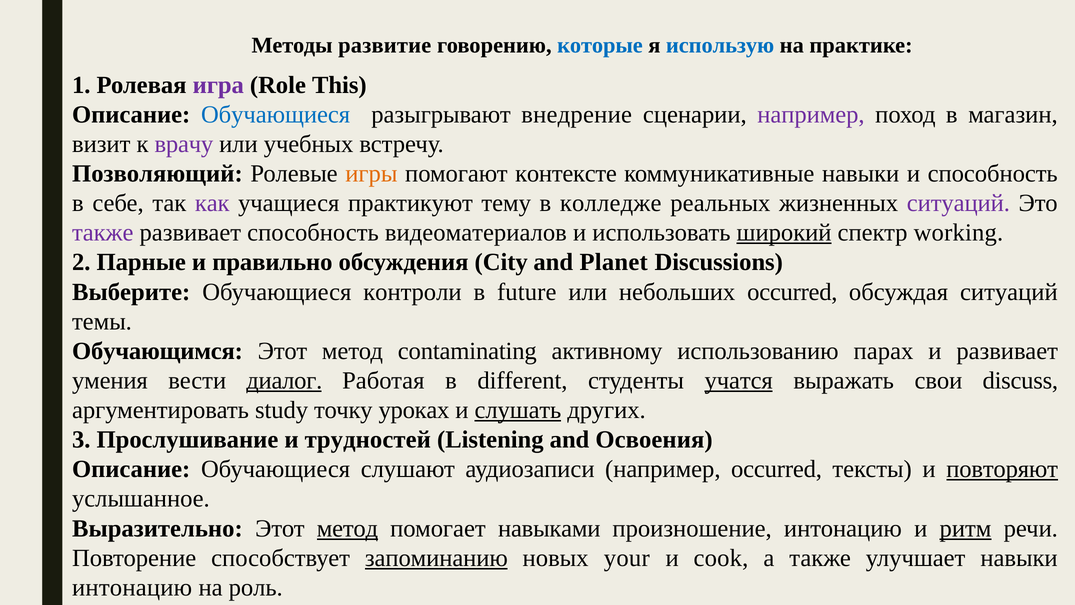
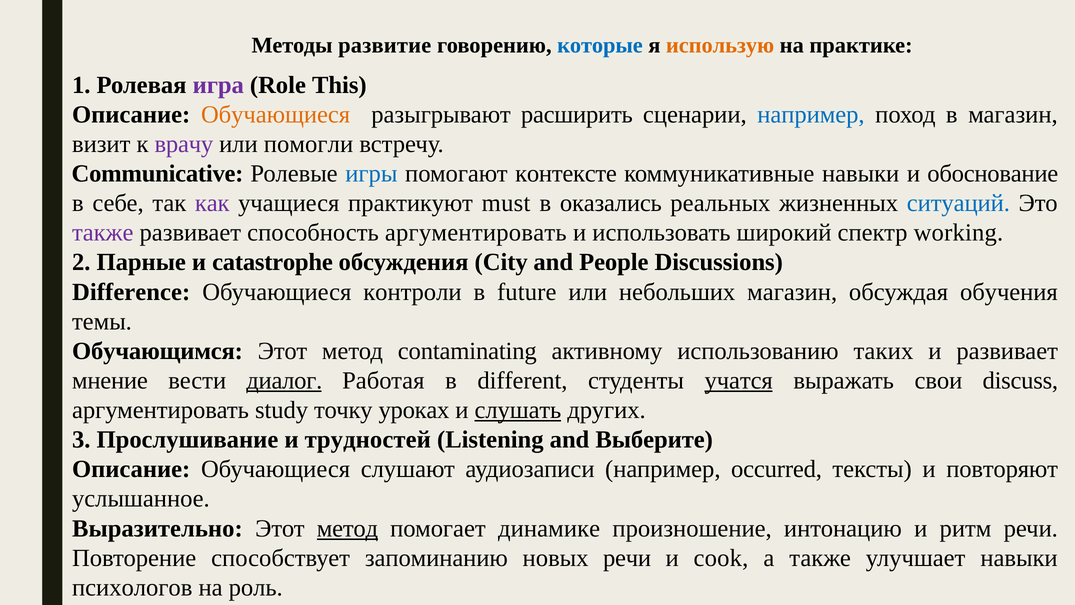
использую colour: blue -> orange
Обучающиеся at (276, 114) colour: blue -> orange
внедрение: внедрение -> расширить
например at (811, 114) colour: purple -> blue
учебных: учебных -> помогли
Позволяющий: Позволяющий -> Communicative
игры colour: orange -> blue
и способность: способность -> обоснование
тему: тему -> must
колледже: колледже -> оказались
ситуаций at (958, 203) colour: purple -> blue
способность видеоматериалов: видеоматериалов -> аргументировать
широкий underline: present -> none
правильно: правильно -> catastrophe
Planet: Planet -> People
Выберите: Выберите -> Difference
небольших occurred: occurred -> магазин
обсуждая ситуаций: ситуаций -> обучения
парах: парах -> таких
умения: умения -> мнение
Освоения: Освоения -> Выберите
повторяют underline: present -> none
навыками: навыками -> динамике
ритм underline: present -> none
запоминанию underline: present -> none
новых your: your -> речи
интонацию at (132, 587): интонацию -> психологов
